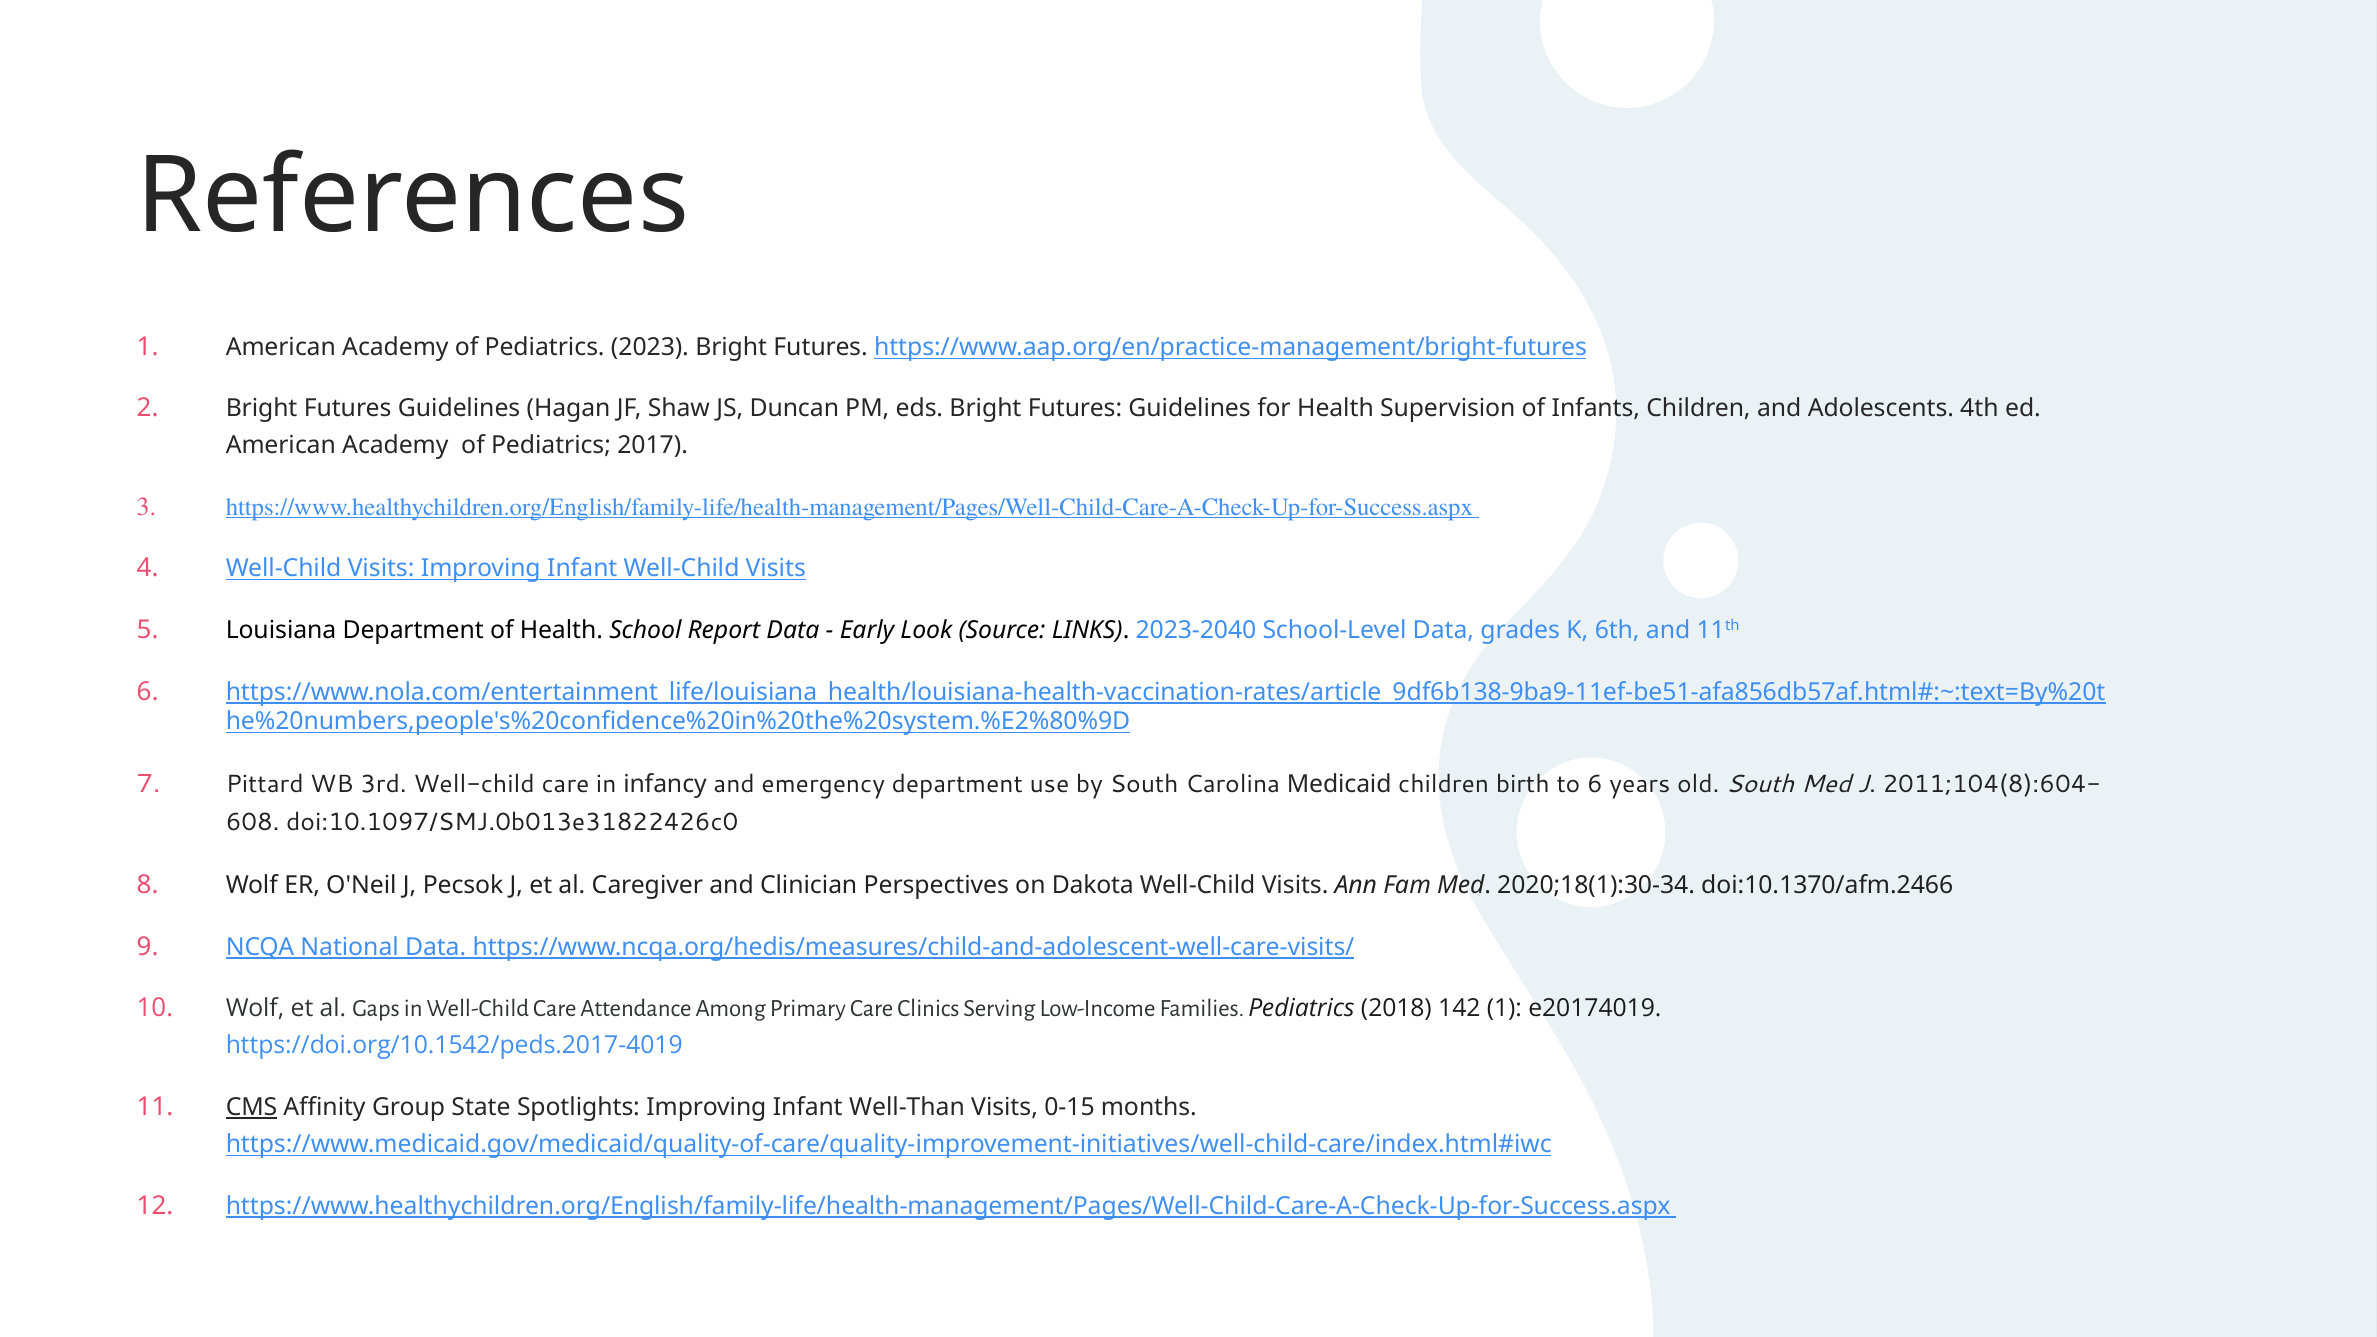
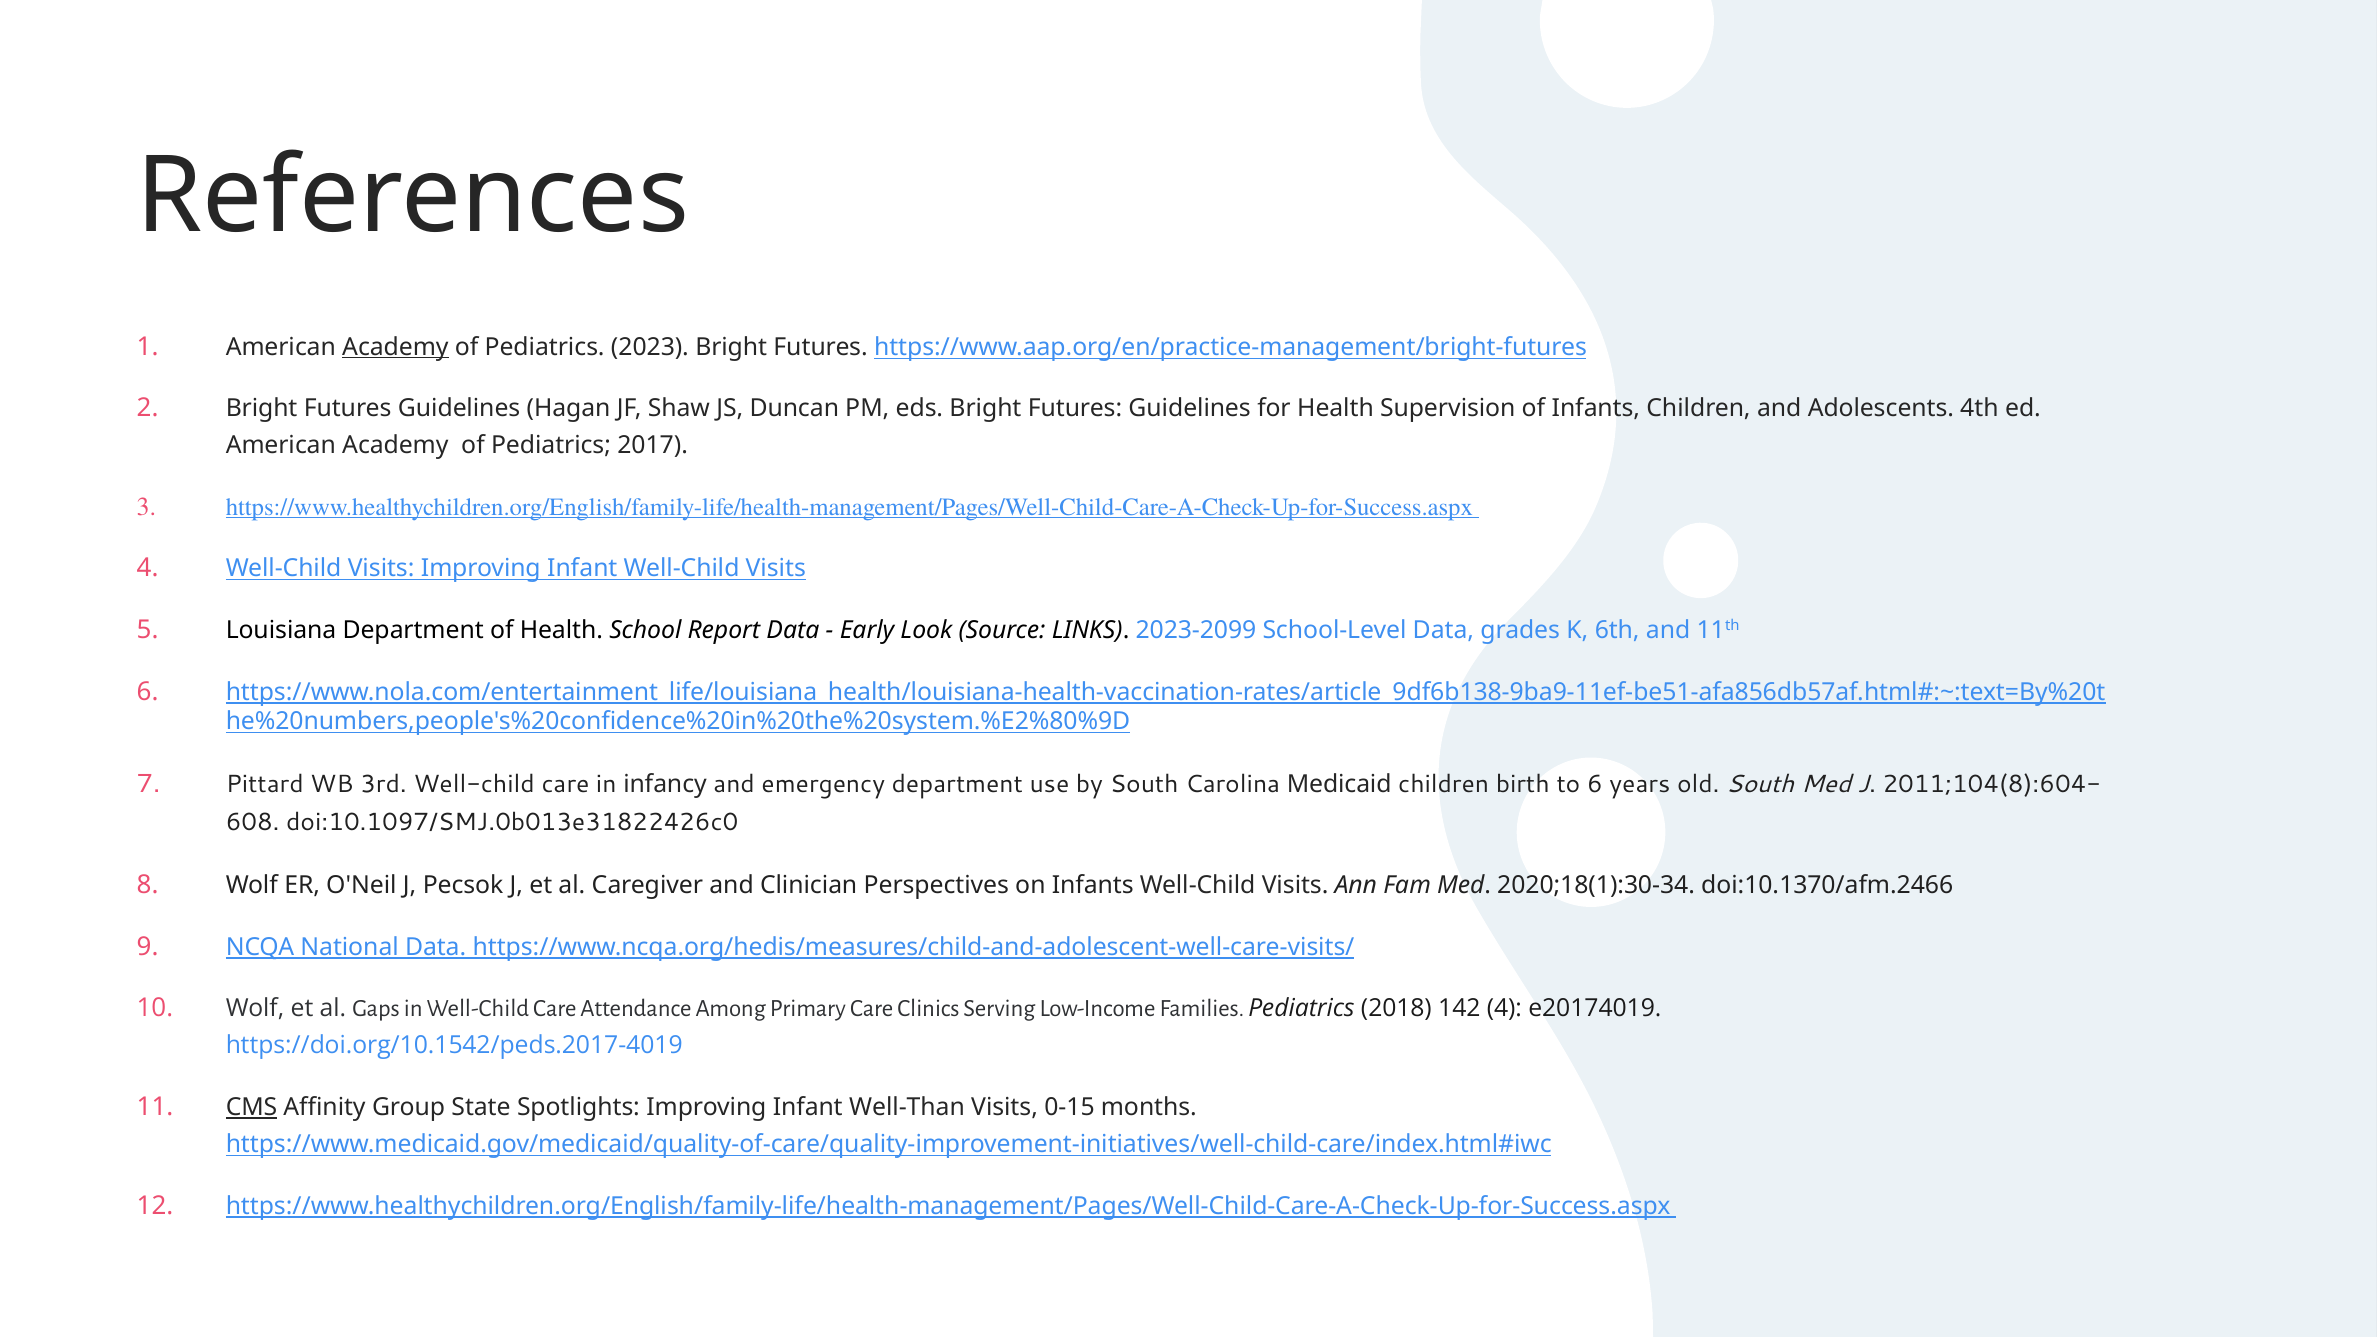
Academy at (395, 347) underline: none -> present
2023-2040: 2023-2040 -> 2023-2099
on Dakota: Dakota -> Infants
142 1: 1 -> 4
